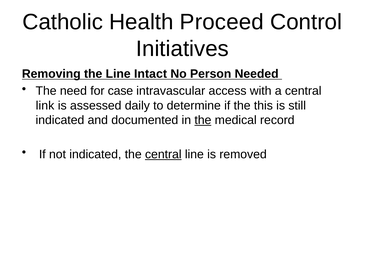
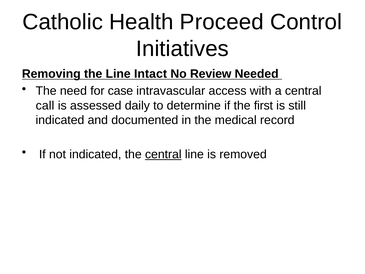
Person: Person -> Review
link: link -> call
this: this -> first
the at (203, 120) underline: present -> none
